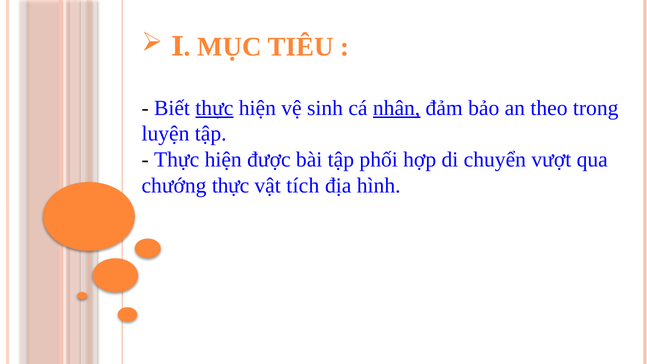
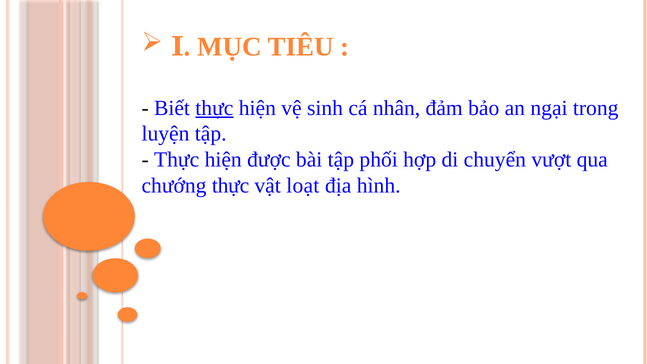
nhân underline: present -> none
theo: theo -> ngại
tích: tích -> loạt
